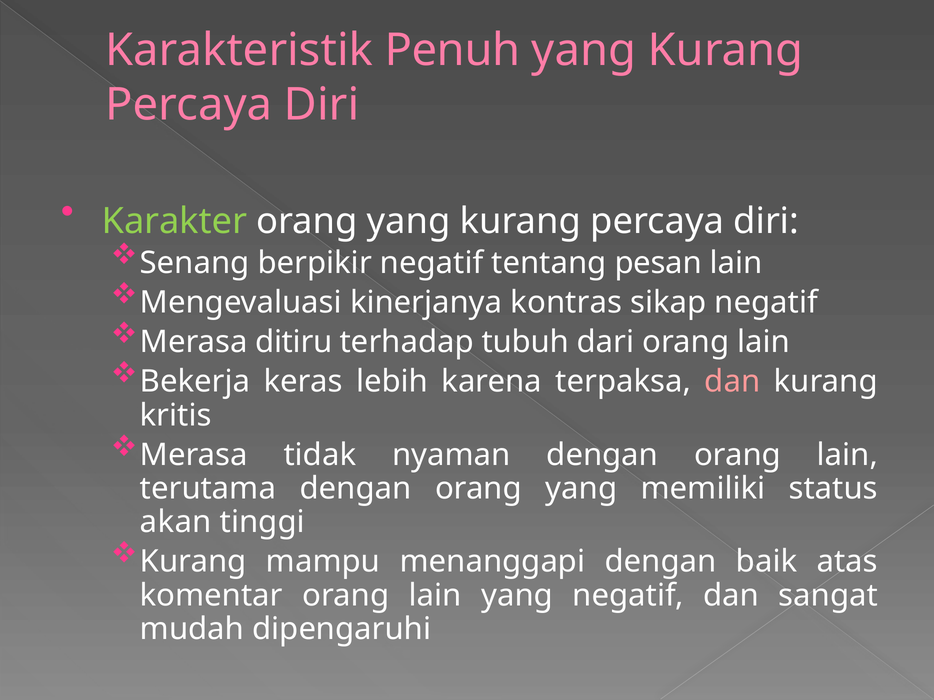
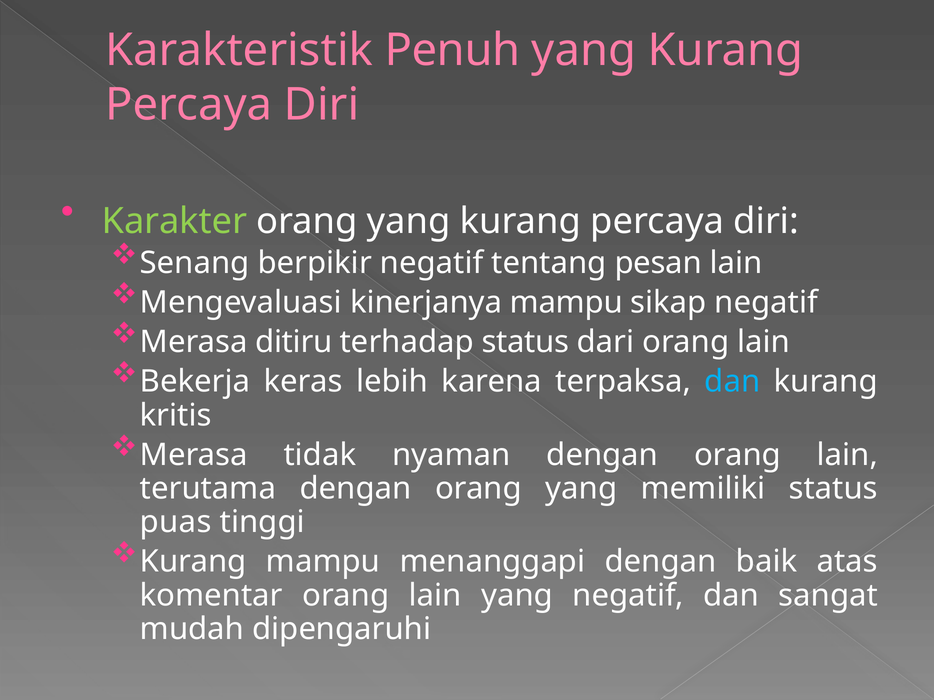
kinerjanya kontras: kontras -> mampu
terhadap tubuh: tubuh -> status
dan at (732, 382) colour: pink -> light blue
akan: akan -> puas
